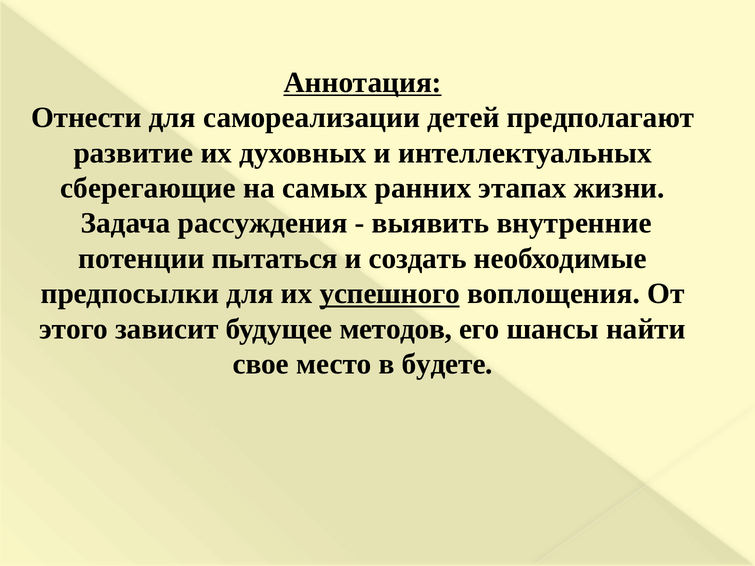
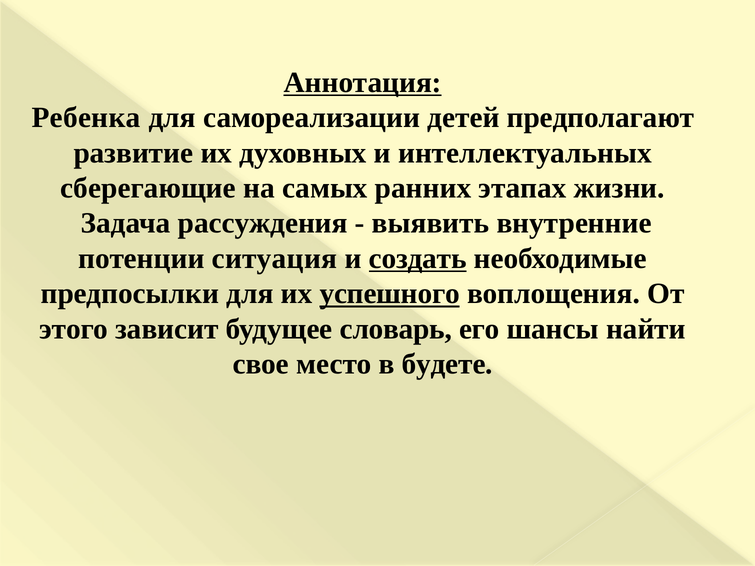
Отнести: Отнести -> Ребенка
пытаться: пытаться -> ситуация
создать underline: none -> present
методов: методов -> словарь
